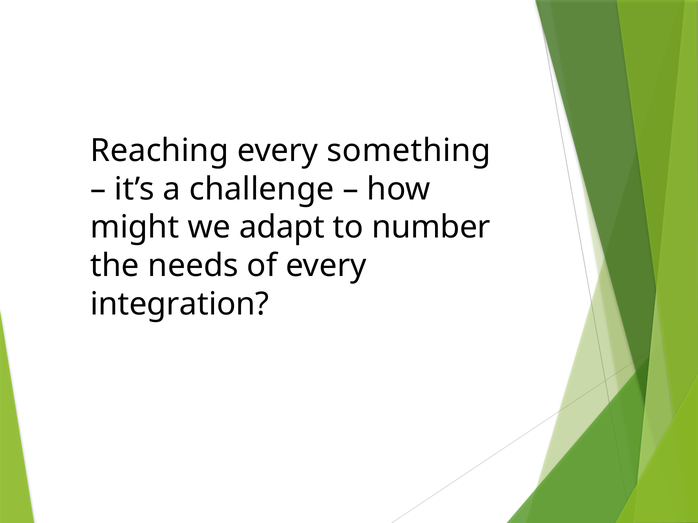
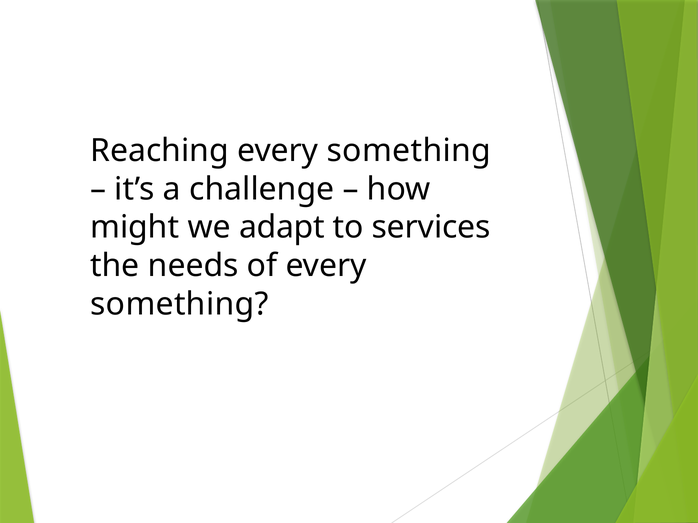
number: number -> services
integration at (180, 304): integration -> something
